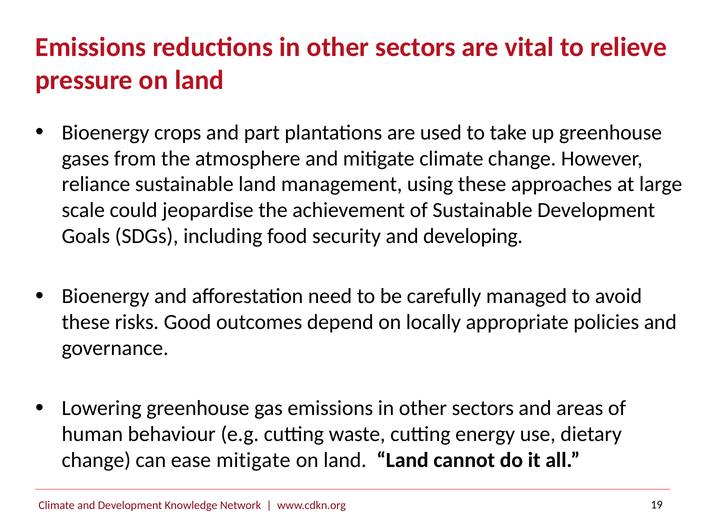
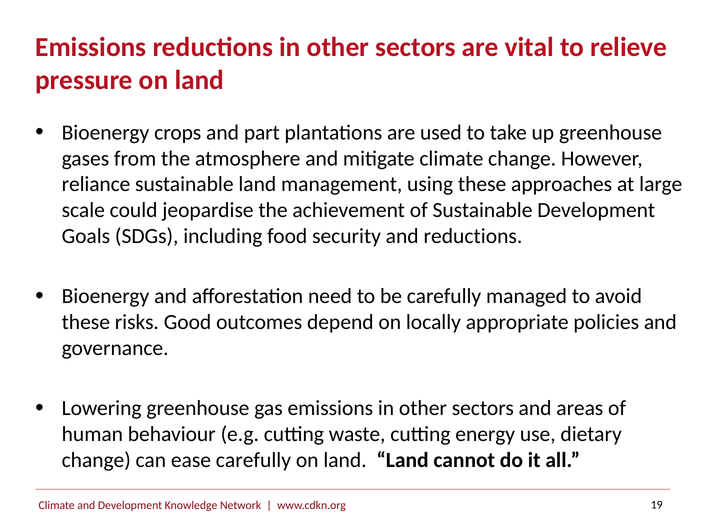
and developing: developing -> reductions
ease mitigate: mitigate -> carefully
